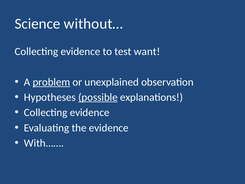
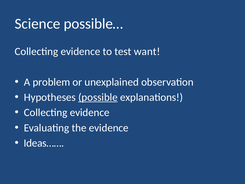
without…: without… -> possible…
problem underline: present -> none
With……: With…… -> Ideas……
